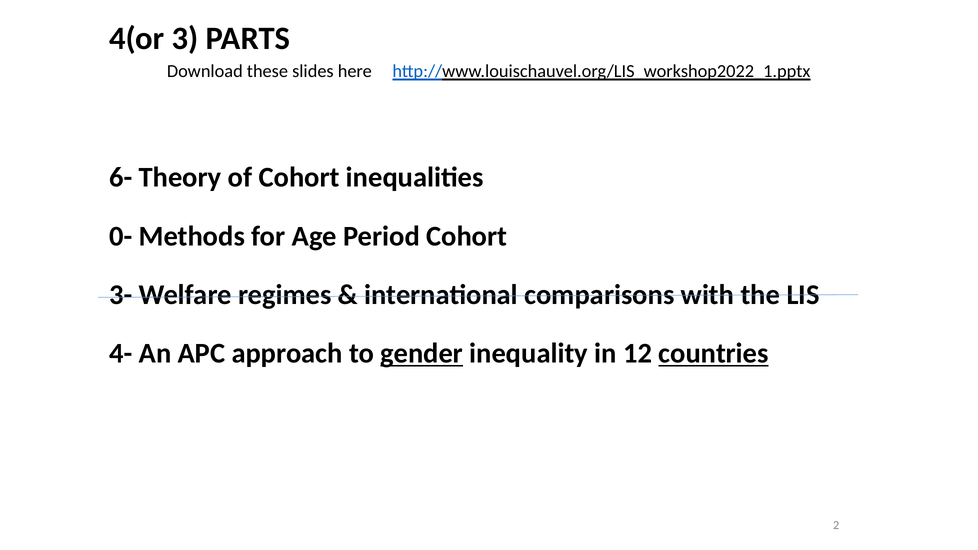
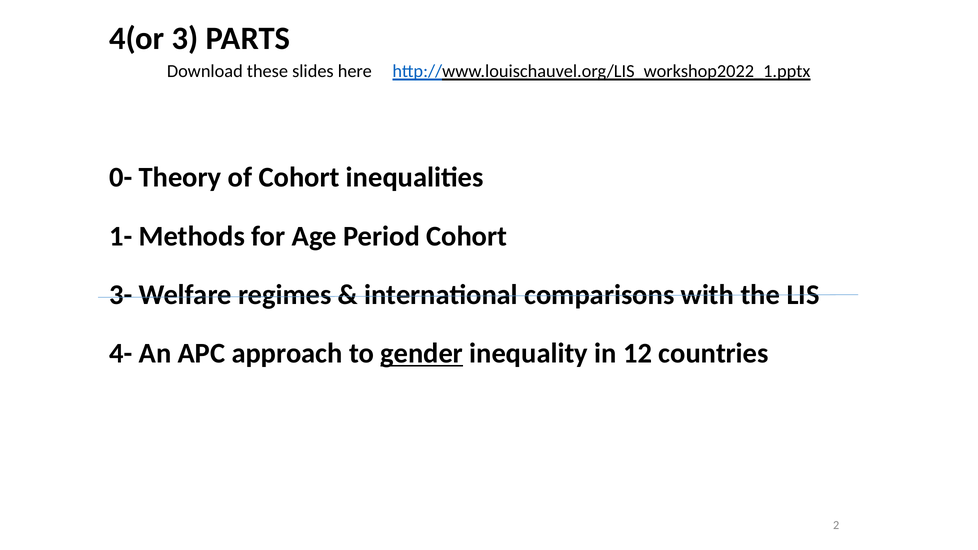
6-: 6- -> 0-
0-: 0- -> 1-
countries underline: present -> none
